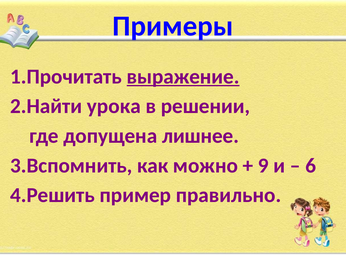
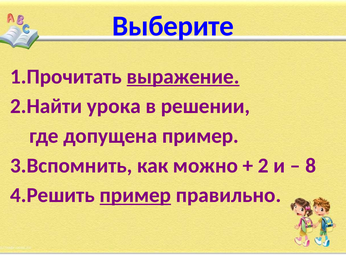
Примеры: Примеры -> Выберите
допущена лишнее: лишнее -> пример
9: 9 -> 2
6: 6 -> 8
пример at (135, 195) underline: none -> present
